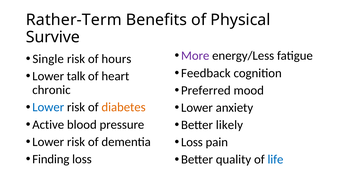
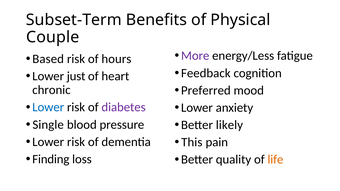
Rather-Term: Rather-Term -> Subset-Term
Survive: Survive -> Couple
Single: Single -> Based
talk: talk -> just
diabetes colour: orange -> purple
Active: Active -> Single
Loss at (192, 142): Loss -> This
life colour: blue -> orange
